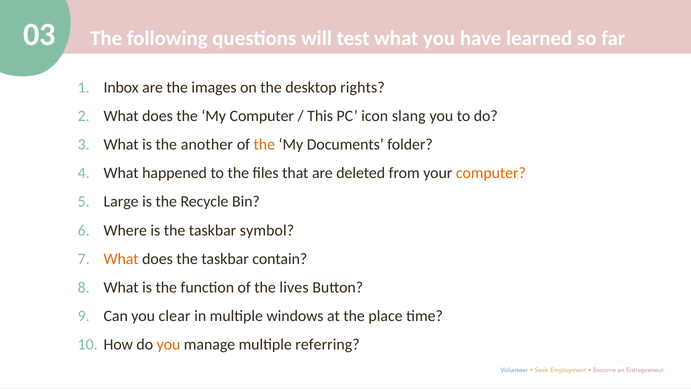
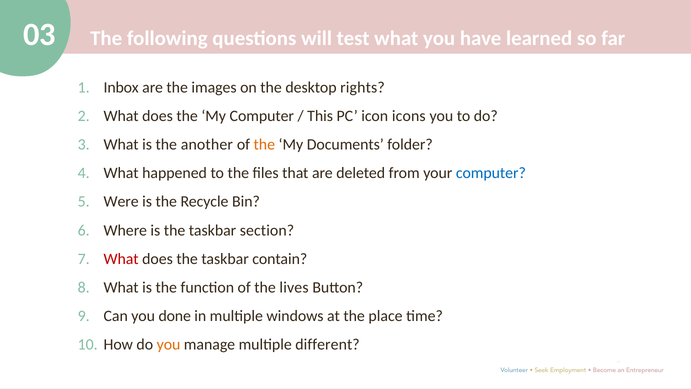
slang: slang -> icons
computer at (491, 173) colour: orange -> blue
Large: Large -> Were
symbol: symbol -> section
What at (121, 259) colour: orange -> red
clear: clear -> done
referring: referring -> different
